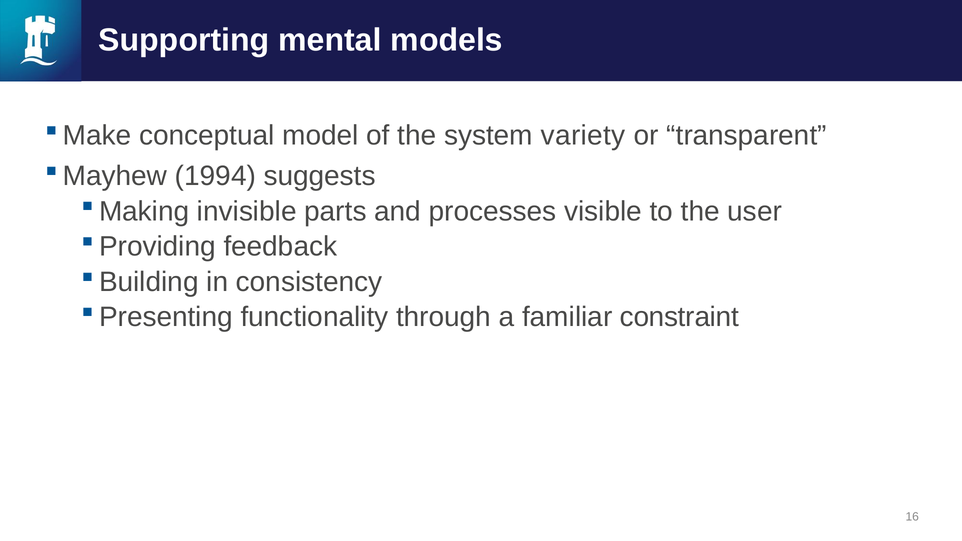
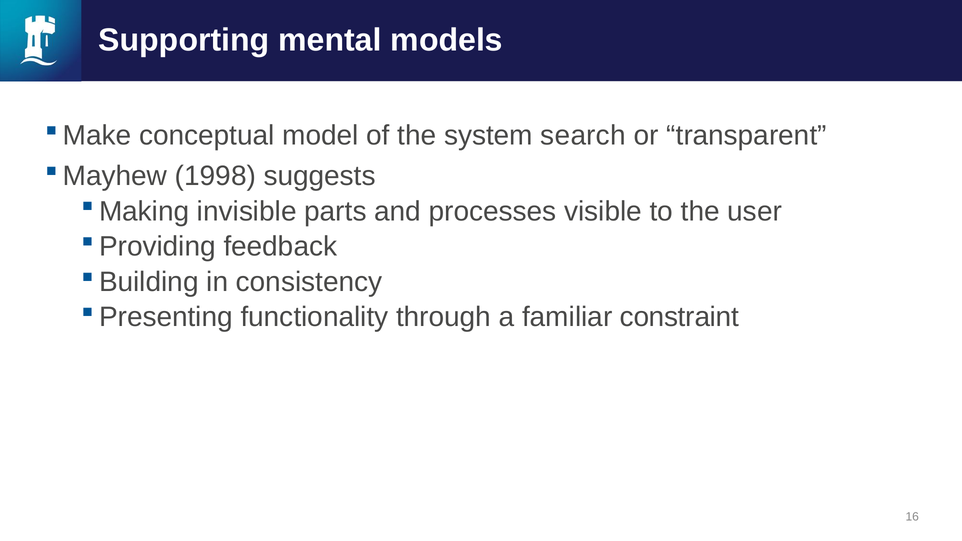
variety: variety -> search
1994: 1994 -> 1998
